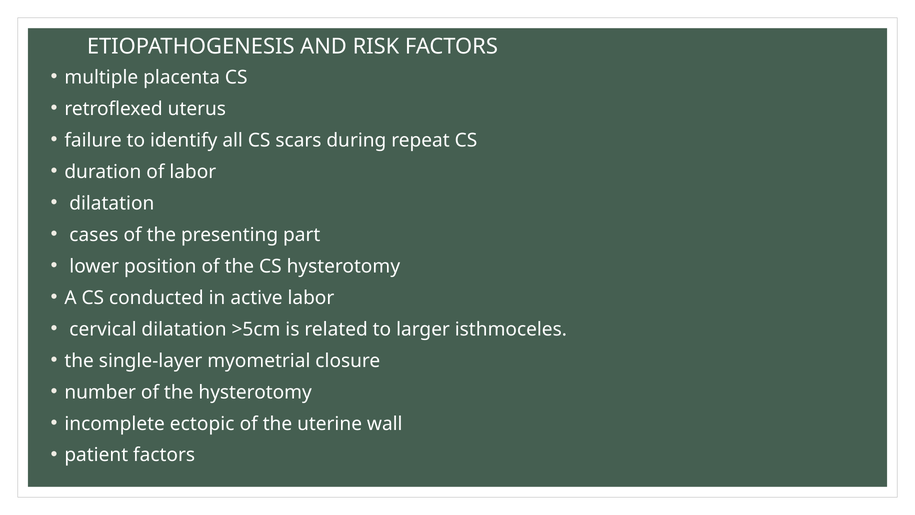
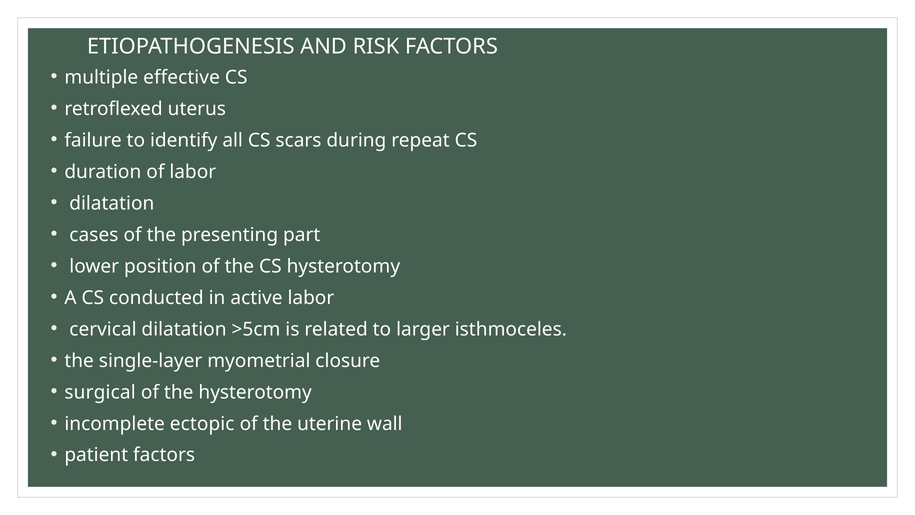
placenta: placenta -> effective
number: number -> surgical
